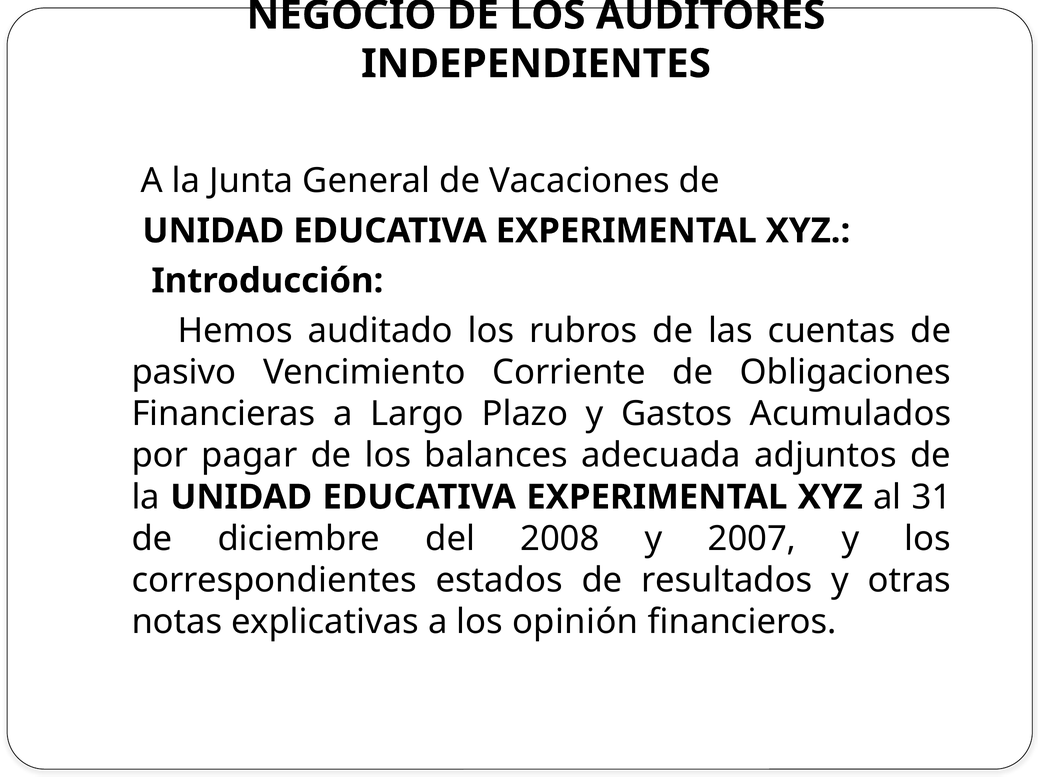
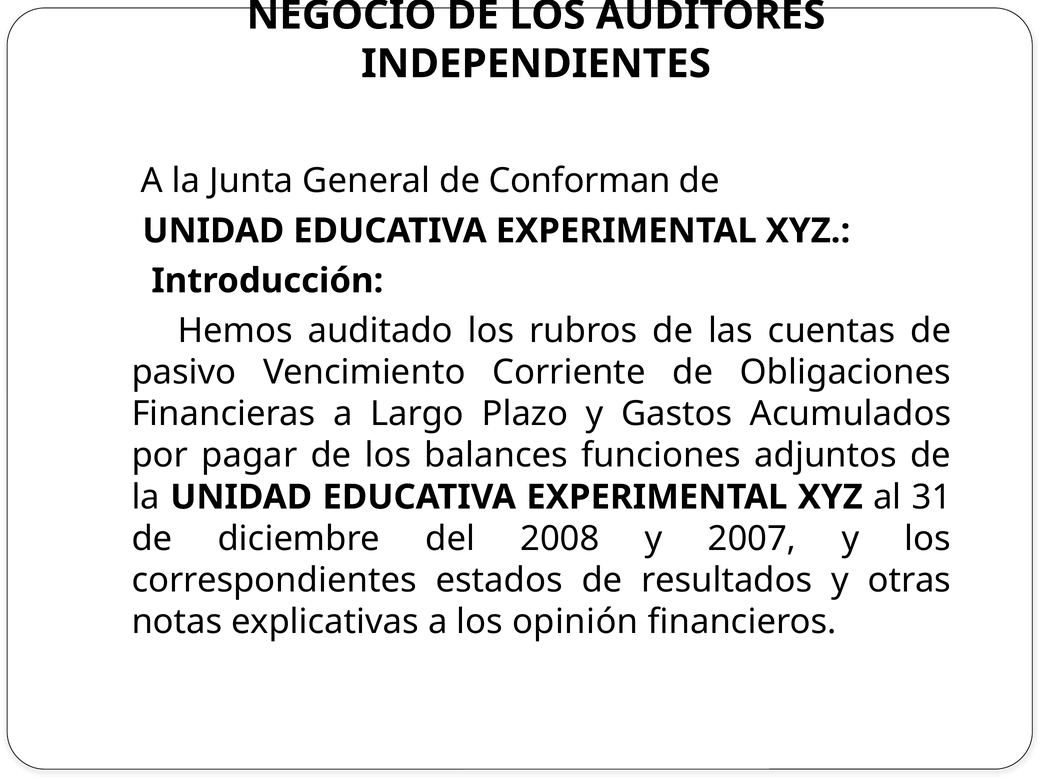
Vacaciones: Vacaciones -> Conforman
adecuada: adecuada -> funciones
